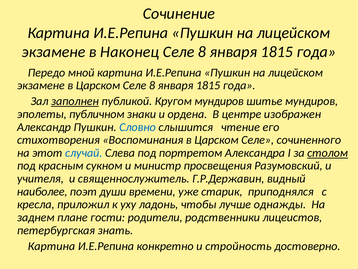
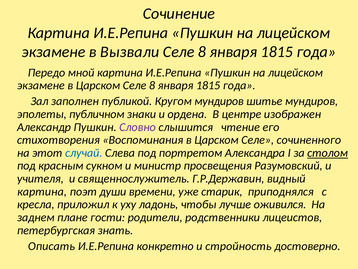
Наконец: Наконец -> Вызвали
заполнен underline: present -> none
Словно colour: blue -> purple
наиболее at (42, 191): наиболее -> картина
однажды: однажды -> оживился
Картина at (51, 246): Картина -> Описать
